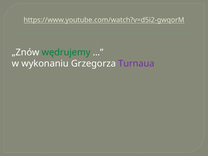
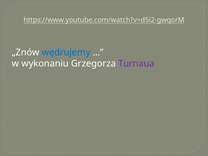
wędrujemy colour: green -> blue
